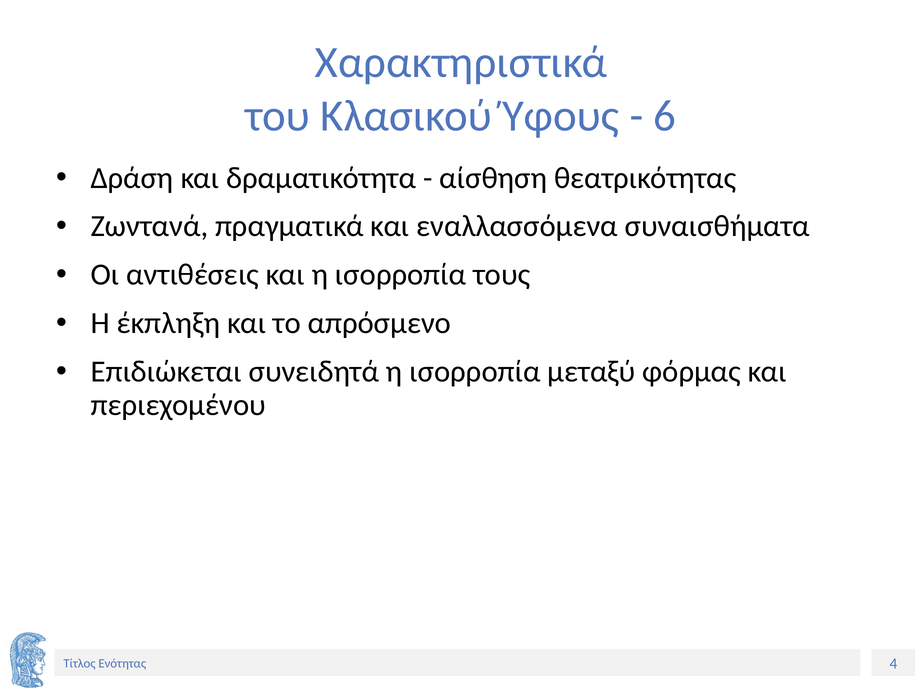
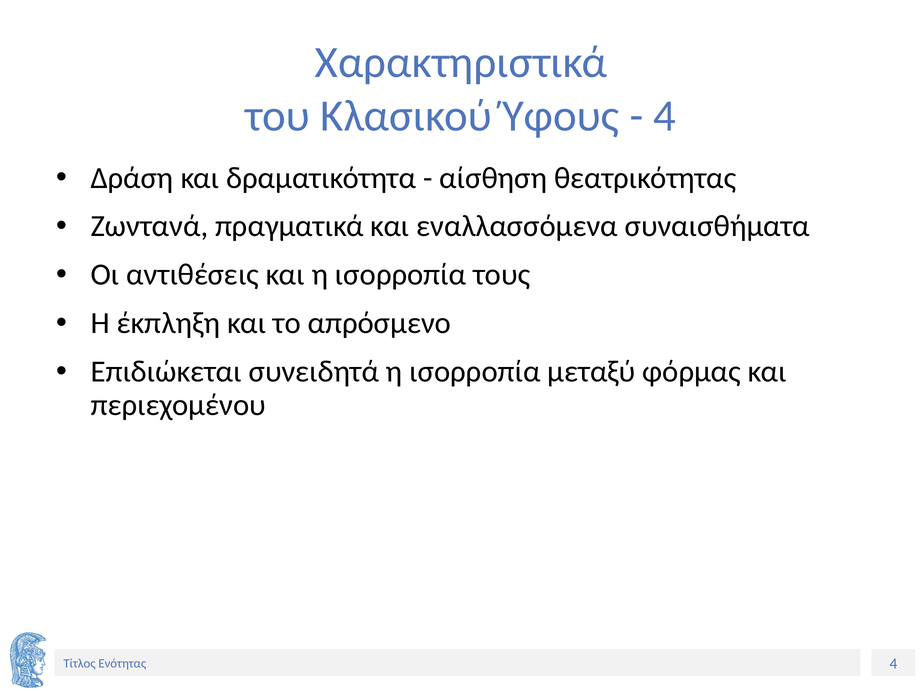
6 at (665, 116): 6 -> 4
